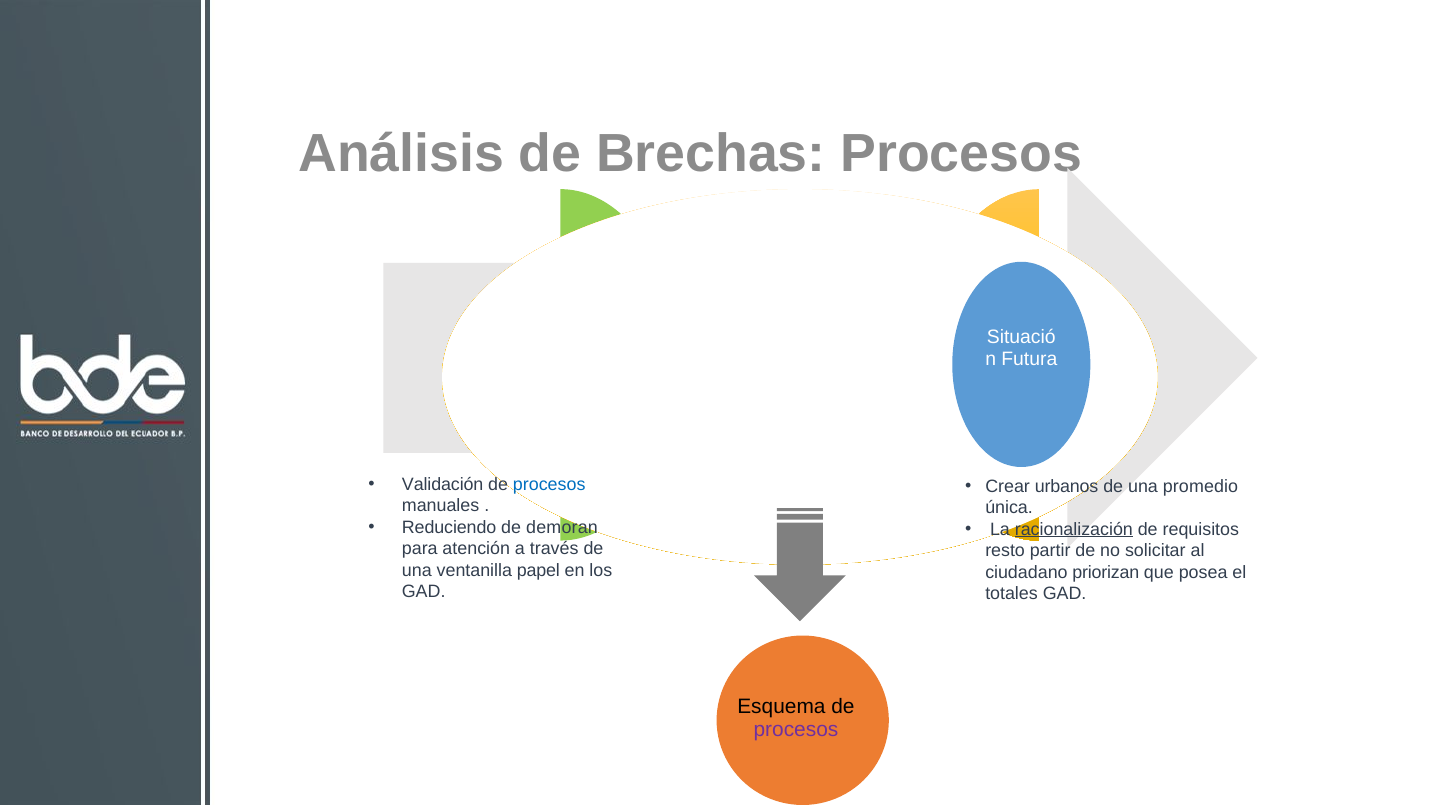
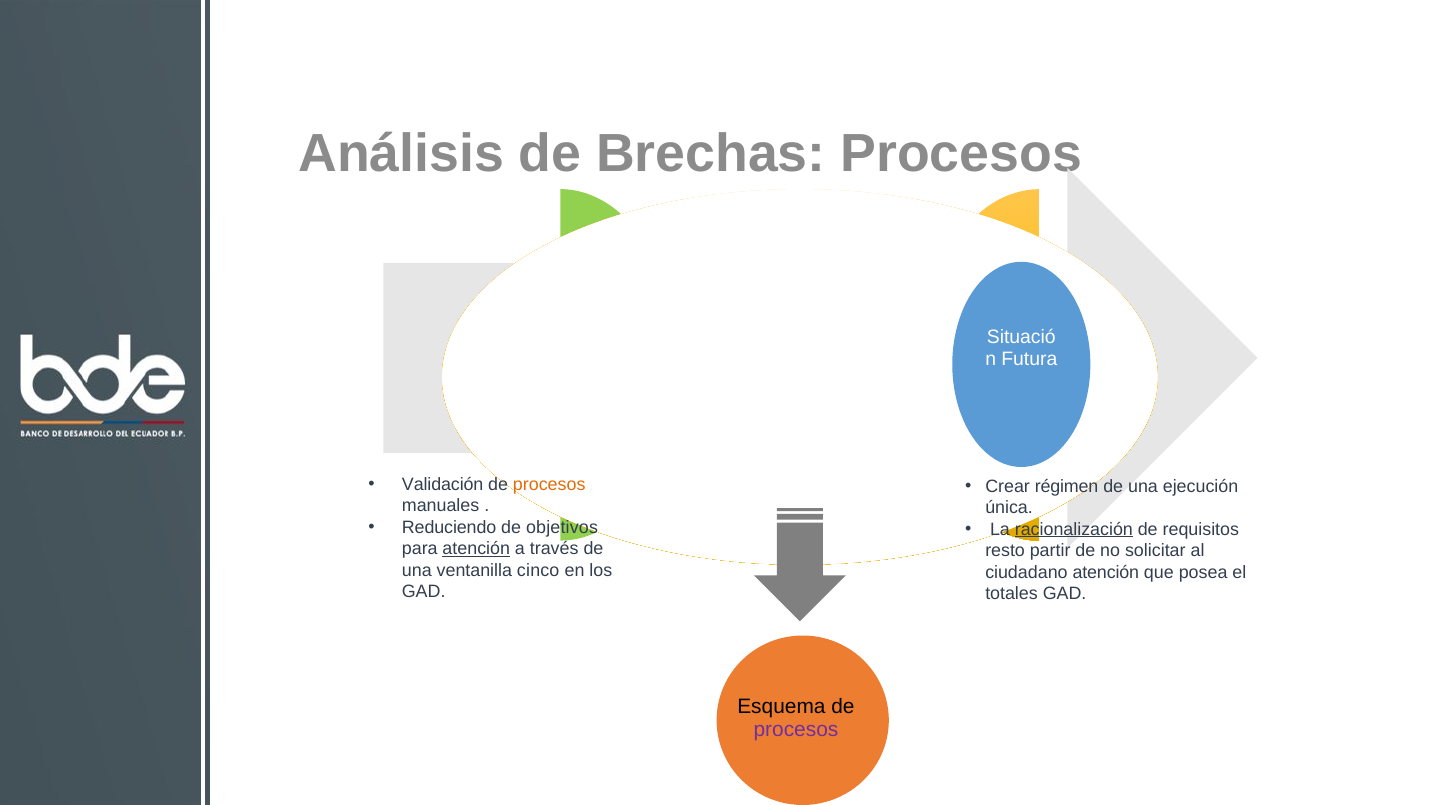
procesos at (549, 484) colour: blue -> orange
urbanos: urbanos -> régimen
promedio: promedio -> ejecución
demoran: demoran -> objetivos
atención at (476, 549) underline: none -> present
papel: papel -> cinco
ciudadano priorizan: priorizan -> atención
